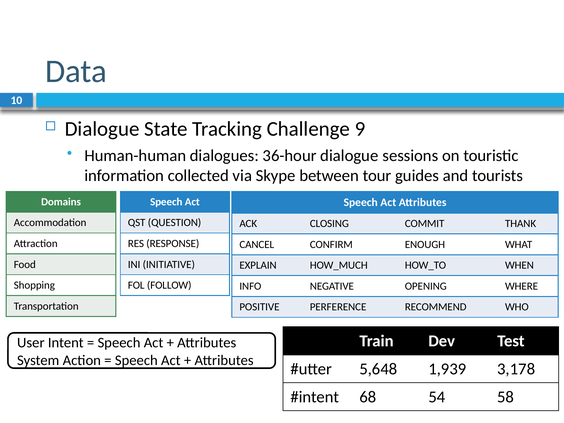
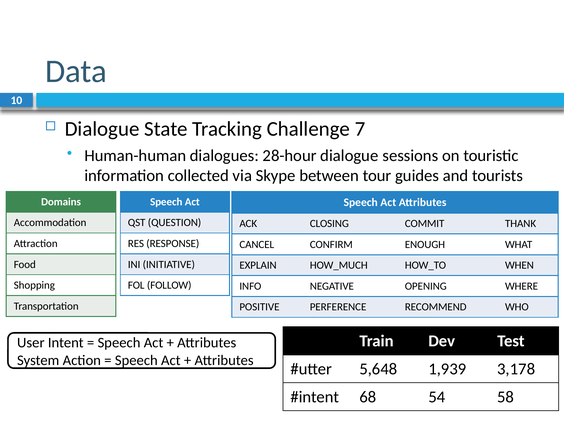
9: 9 -> 7
36-hour: 36-hour -> 28-hour
